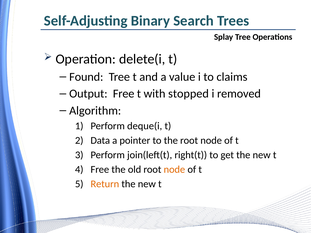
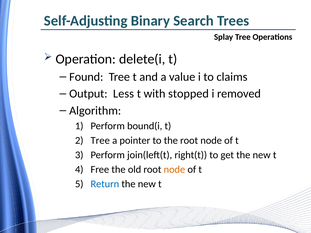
Output Free: Free -> Less
deque(i: deque(i -> bound(i
Data at (100, 141): Data -> Tree
Return colour: orange -> blue
